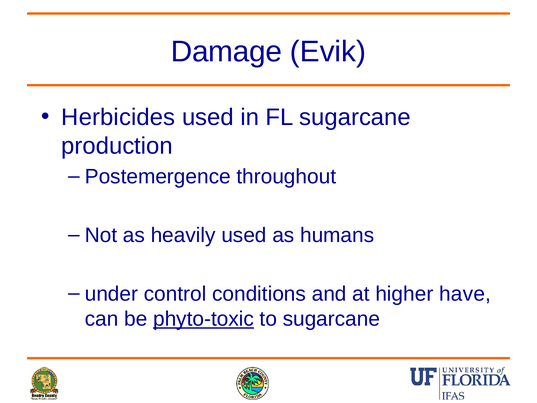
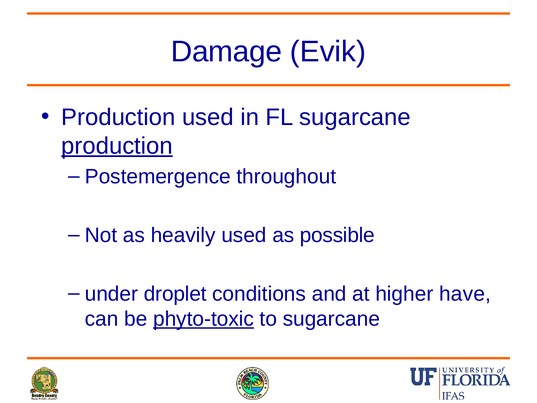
Herbicides at (118, 117): Herbicides -> Production
production at (117, 146) underline: none -> present
humans: humans -> possible
control: control -> droplet
